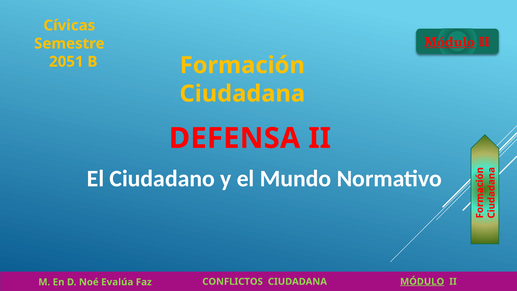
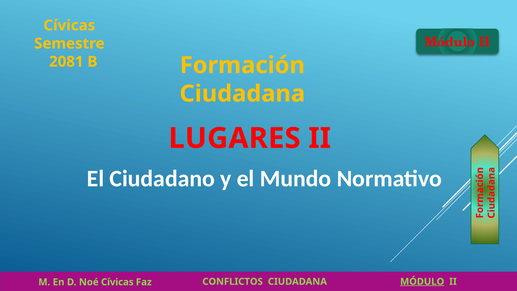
Módulo at (450, 42) underline: present -> none
2051: 2051 -> 2081
DEFENSA: DEFENSA -> LUGARES
Noé Evalúa: Evalúa -> Cívicas
